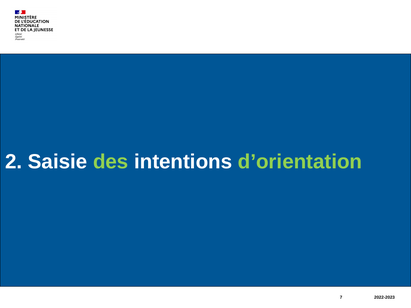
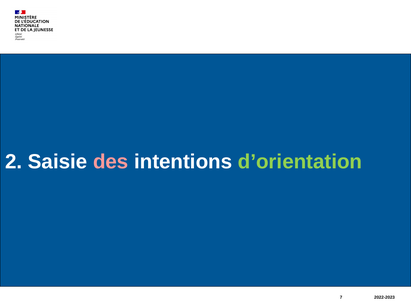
des colour: light green -> pink
